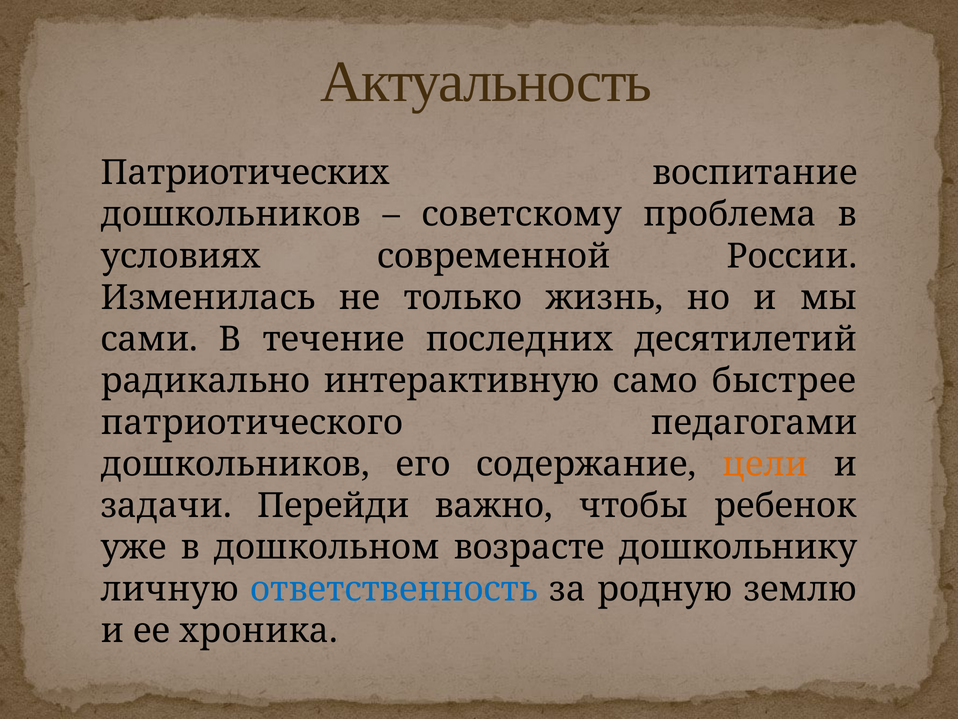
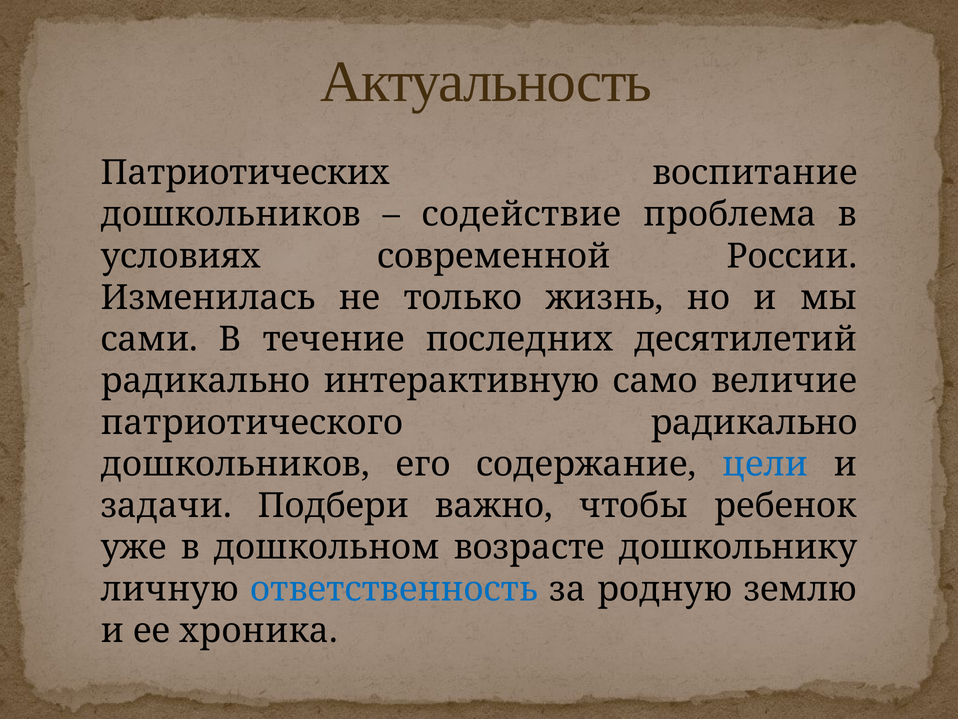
советскому: советскому -> содействие
быстрее: быстрее -> величие
патриотического педагогами: педагогами -> радикально
цели colour: orange -> blue
Перейди: Перейди -> Подбери
